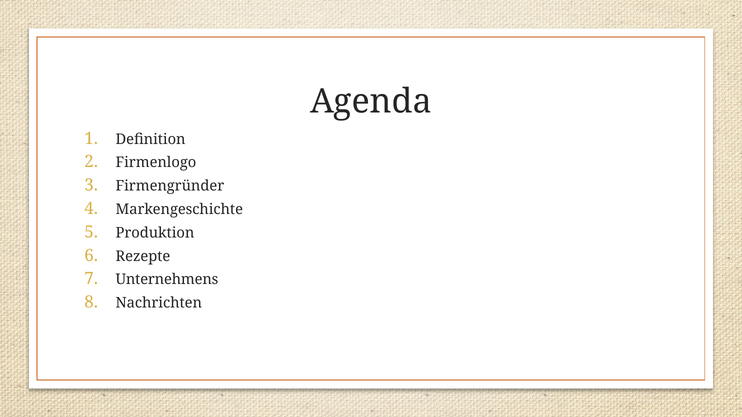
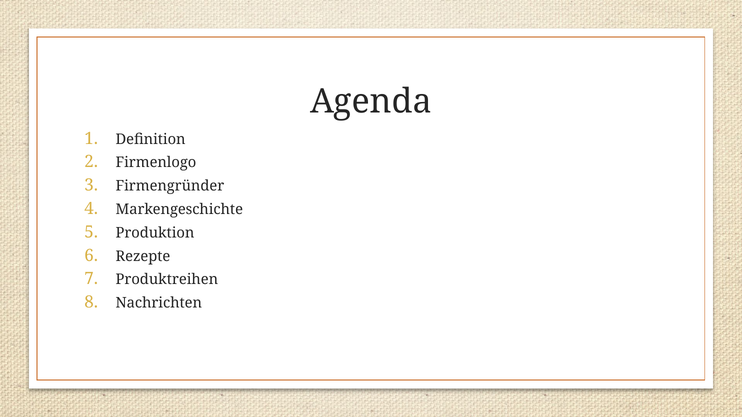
Unternehmens: Unternehmens -> Produktreihen
